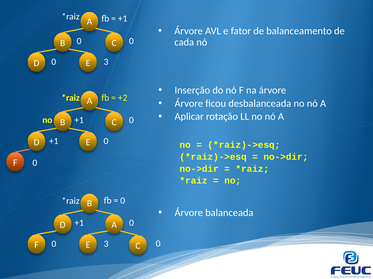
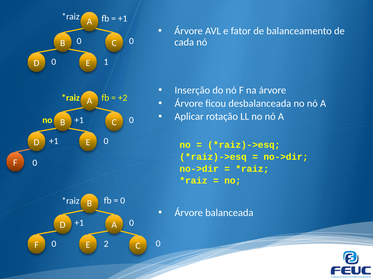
3 at (106, 62): 3 -> 1
3 at (106, 244): 3 -> 2
